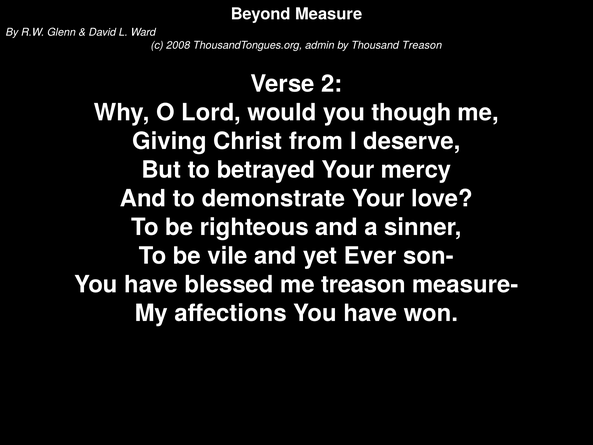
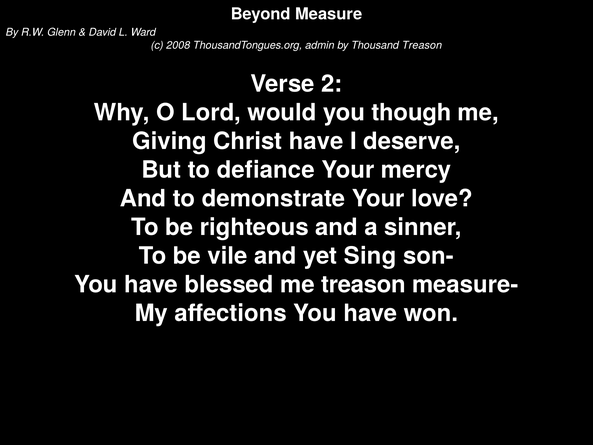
Christ from: from -> have
betrayed: betrayed -> defiance
Ever: Ever -> Sing
